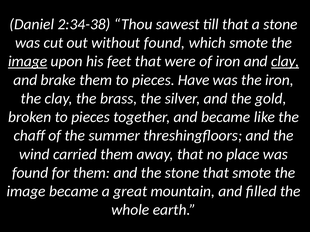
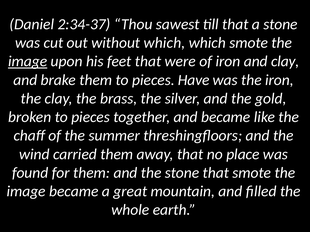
2:34-38: 2:34-38 -> 2:34-37
without found: found -> which
clay at (285, 62) underline: present -> none
